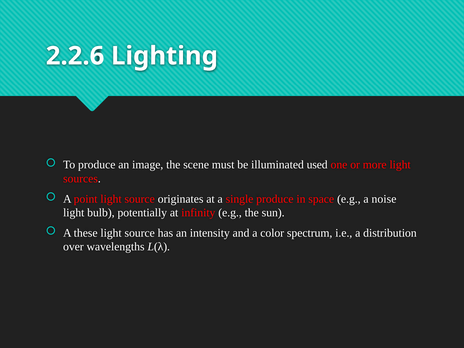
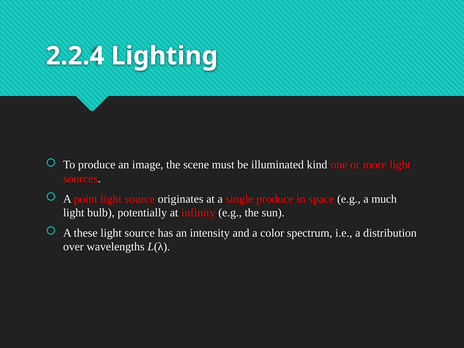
2.2.6: 2.2.6 -> 2.2.4
used: used -> kind
noise: noise -> much
